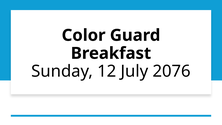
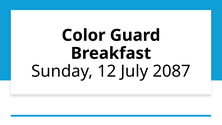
2076: 2076 -> 2087
